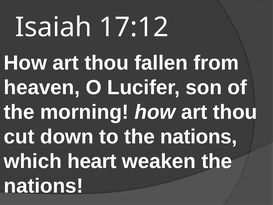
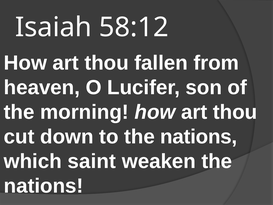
17:12: 17:12 -> 58:12
heart: heart -> saint
